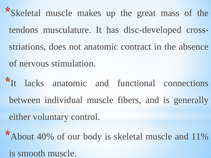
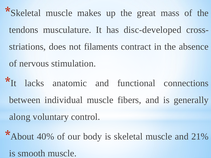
not anatomic: anatomic -> filaments
either: either -> along
11%: 11% -> 21%
